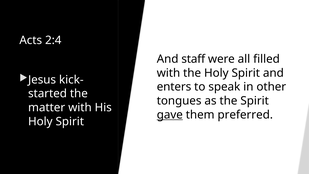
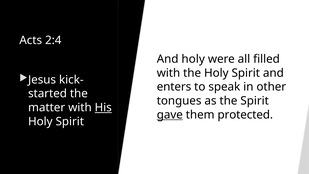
And staff: staff -> holy
His underline: none -> present
preferred: preferred -> protected
